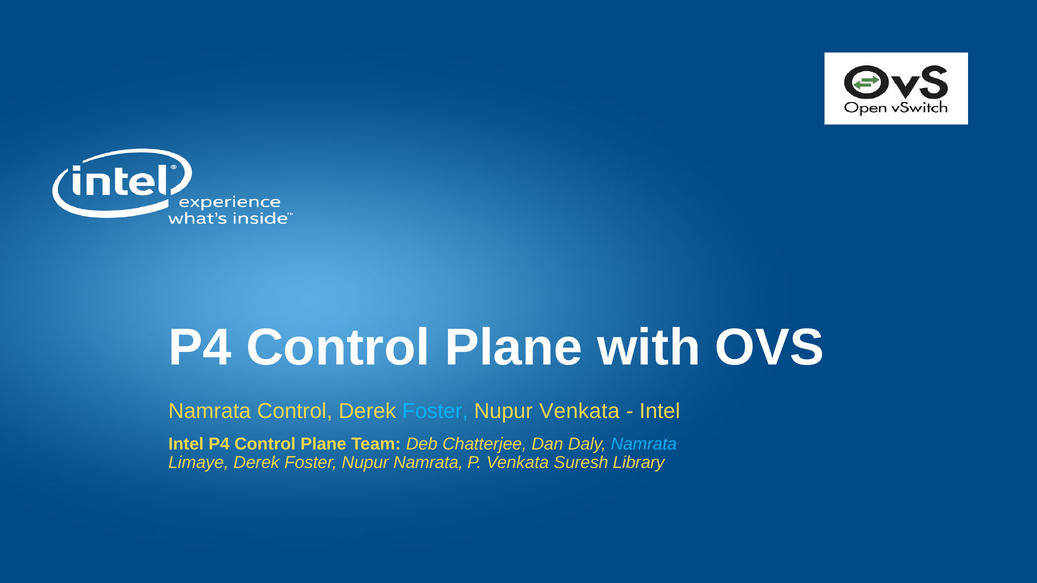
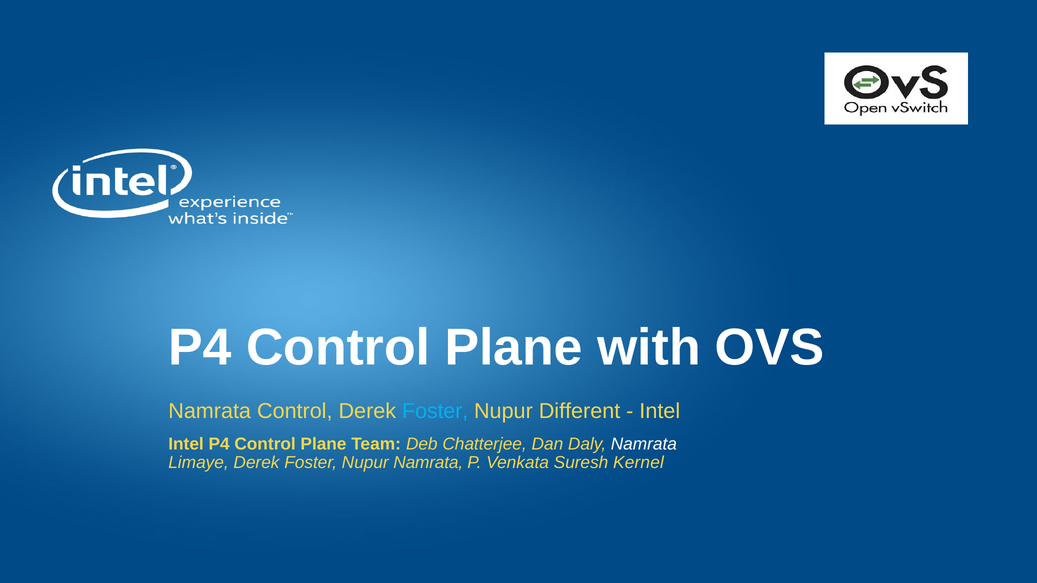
Nupur Venkata: Venkata -> Different
Namrata at (644, 444) colour: light blue -> white
Library: Library -> Kernel
